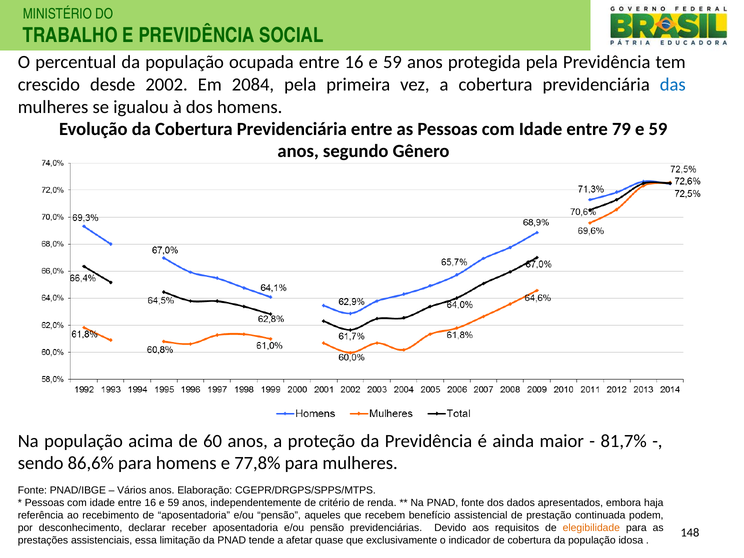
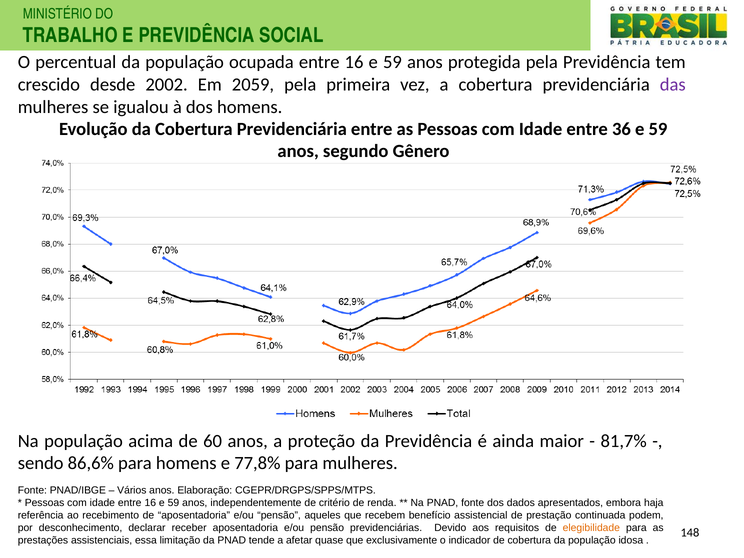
2084: 2084 -> 2059
das colour: blue -> purple
79: 79 -> 36
